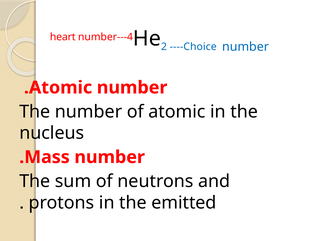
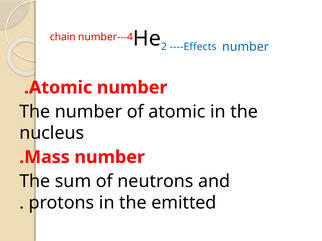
heart: heart -> chain
----Choice: ----Choice -> ----Effects
